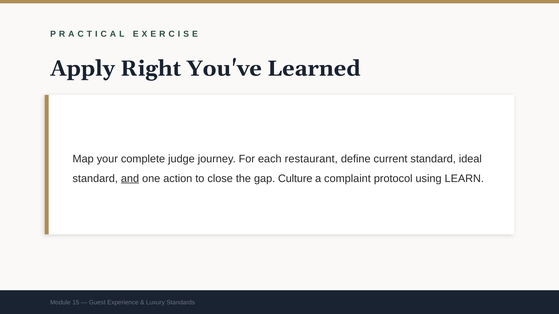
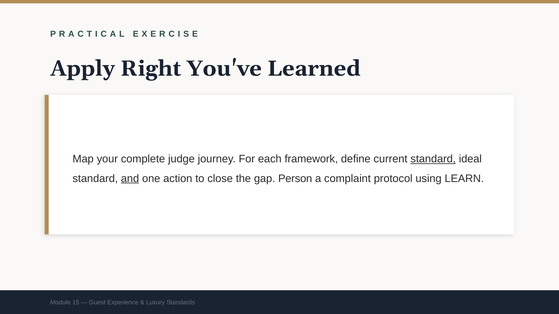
restaurant: restaurant -> framework
standard at (433, 159) underline: none -> present
Culture: Culture -> Person
